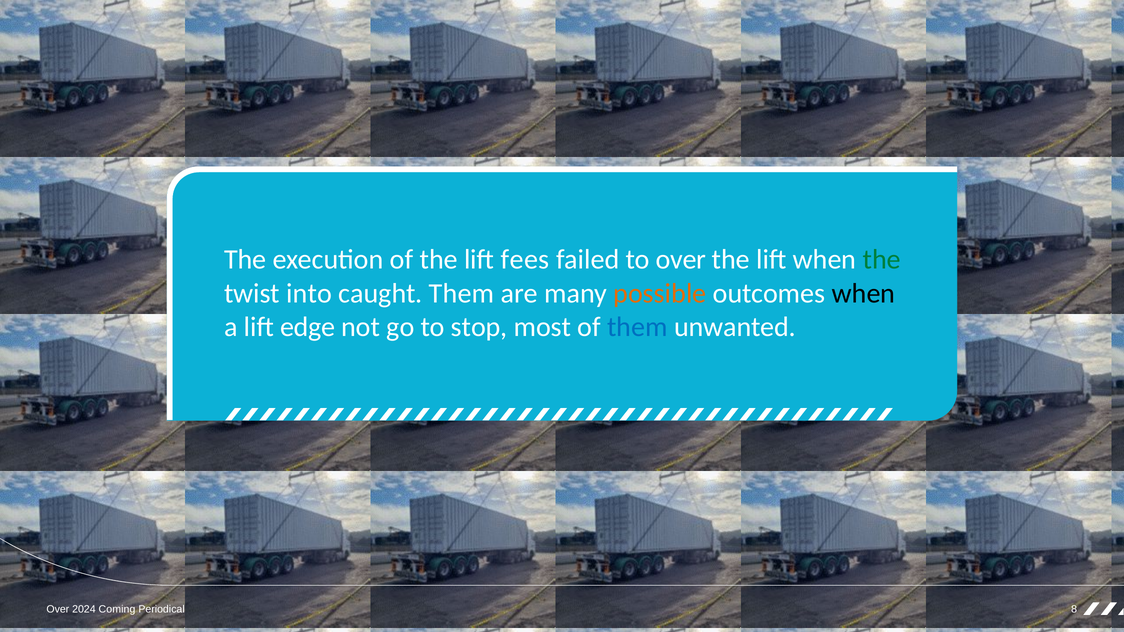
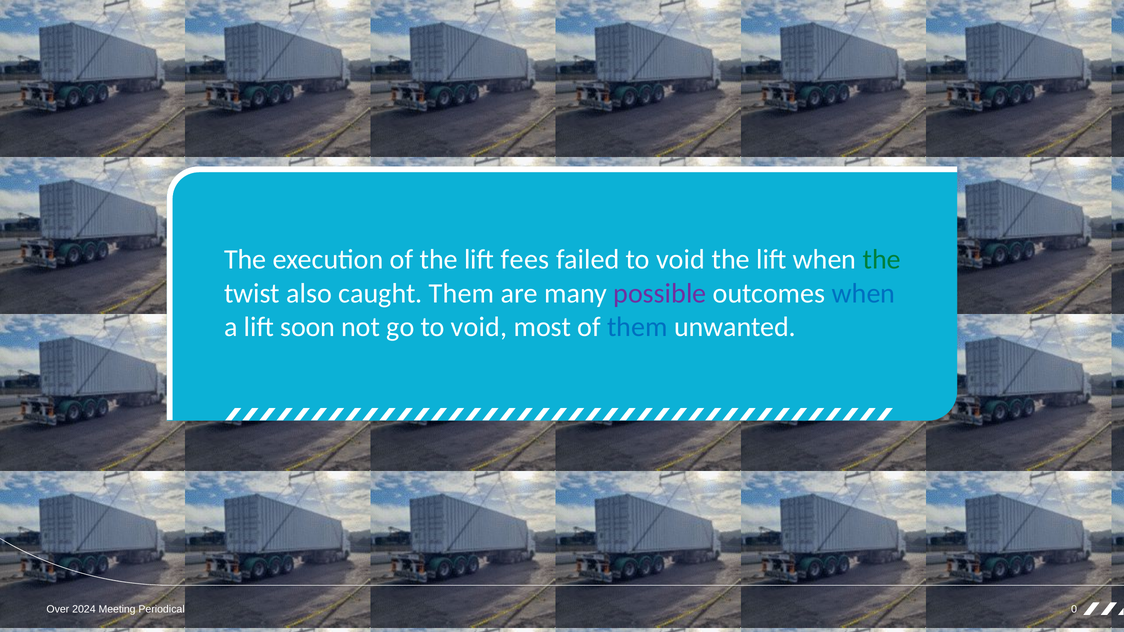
failed to over: over -> void
into: into -> also
possible colour: orange -> purple
when at (863, 294) colour: black -> blue
edge: edge -> soon
go to stop: stop -> void
Coming: Coming -> Meeting
8: 8 -> 0
